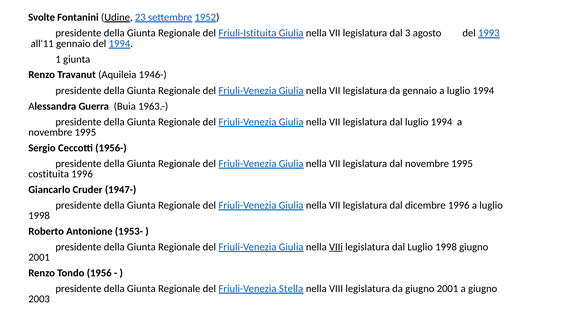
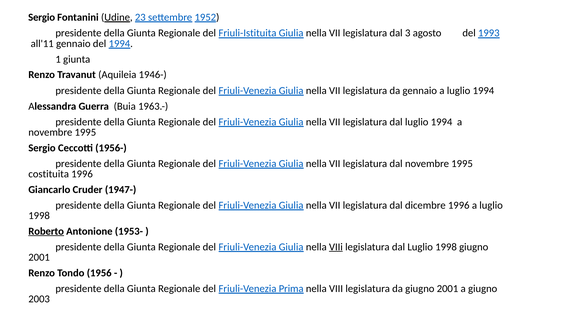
Svolte at (42, 17): Svolte -> Sergio
Roberto underline: none -> present
Stella: Stella -> Prima
